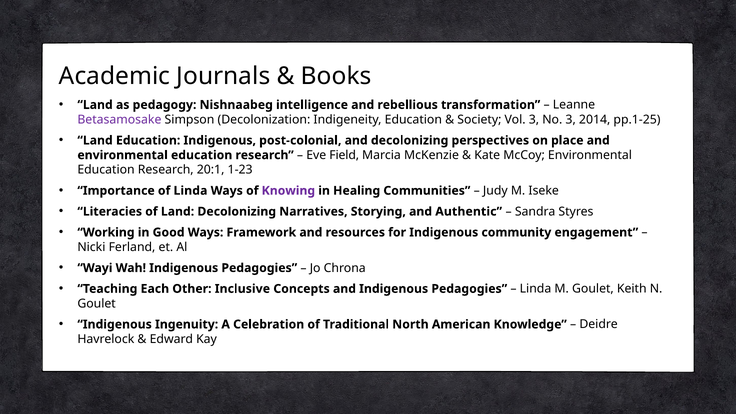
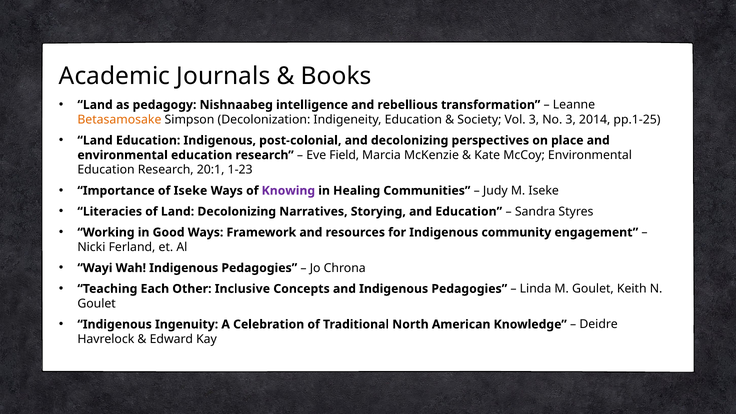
Betasamosake colour: purple -> orange
of Linda: Linda -> Iseke
and Authentic: Authentic -> Education
